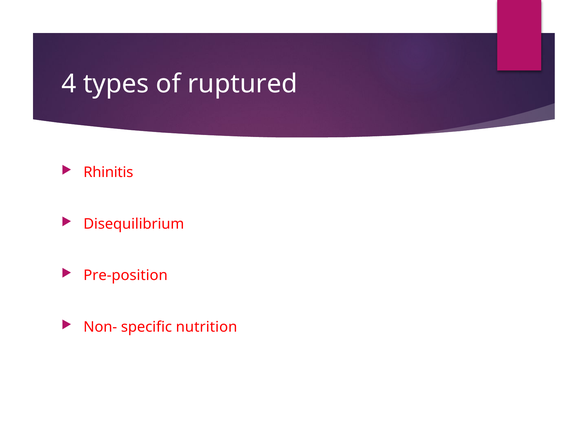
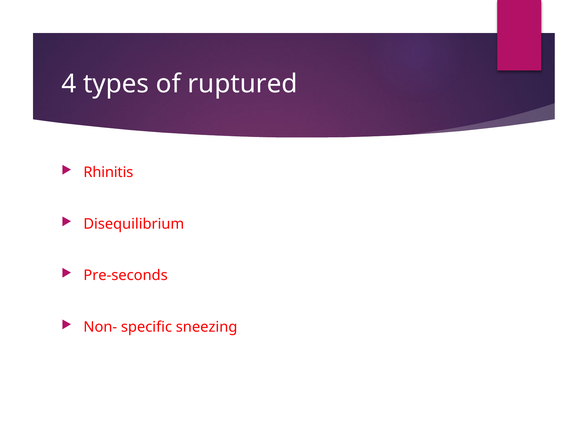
Pre-position: Pre-position -> Pre-seconds
nutrition: nutrition -> sneezing
